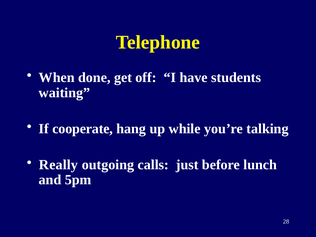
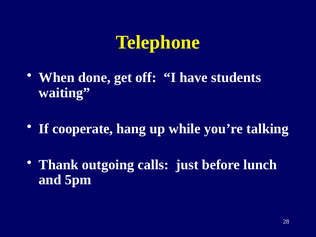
Really: Really -> Thank
